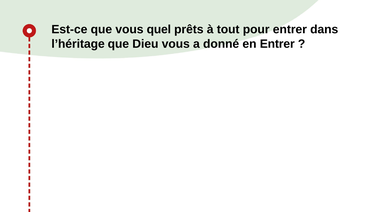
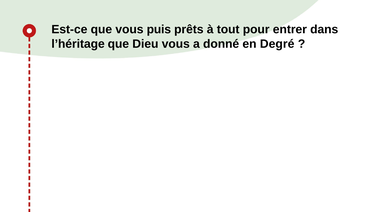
quel: quel -> puis
en Entrer: Entrer -> Degré
